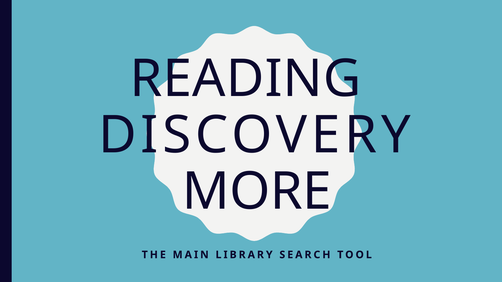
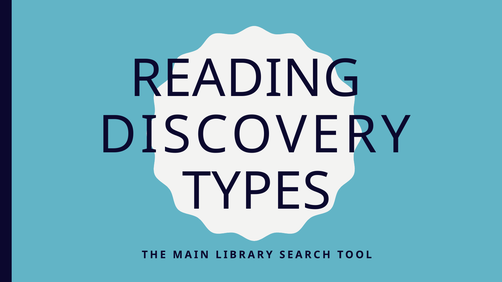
MORE: MORE -> TYPES
